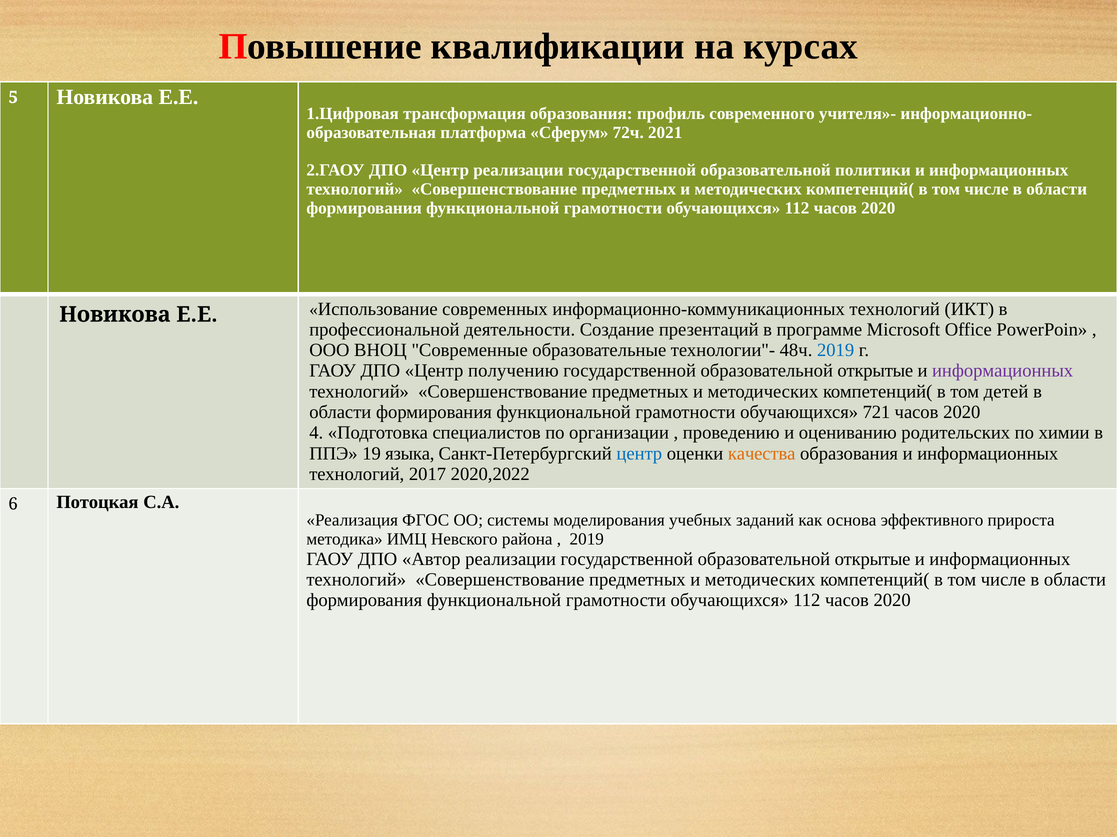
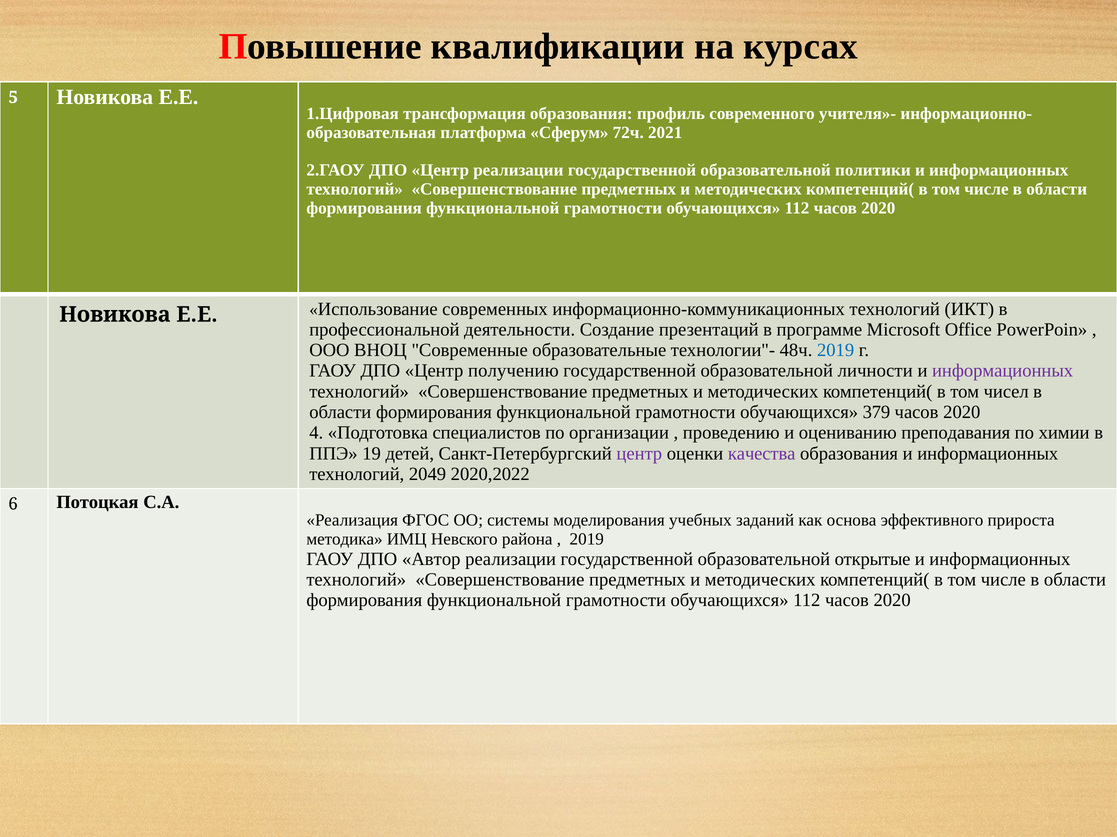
открытые at (875, 371): открытые -> личности
детей: детей -> чисел
721: 721 -> 379
родительских: родительских -> преподавания
языка: языка -> детей
центр at (639, 454) colour: blue -> purple
качества colour: orange -> purple
2017: 2017 -> 2049
